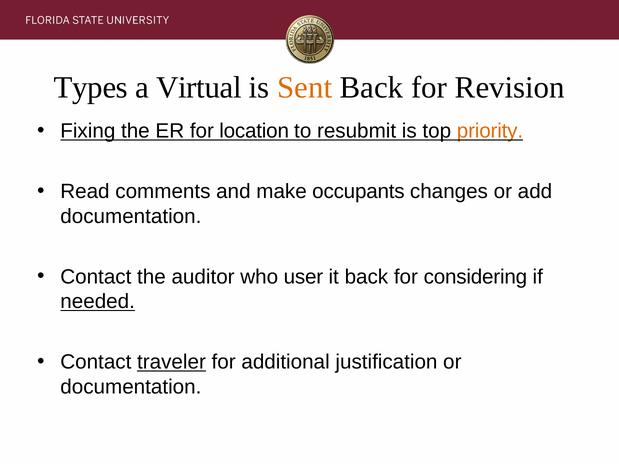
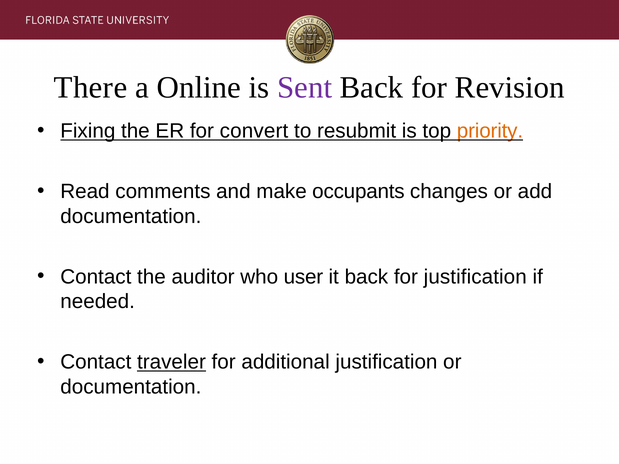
Types: Types -> There
Virtual: Virtual -> Online
Sent colour: orange -> purple
location: location -> convert
for considering: considering -> justification
needed underline: present -> none
